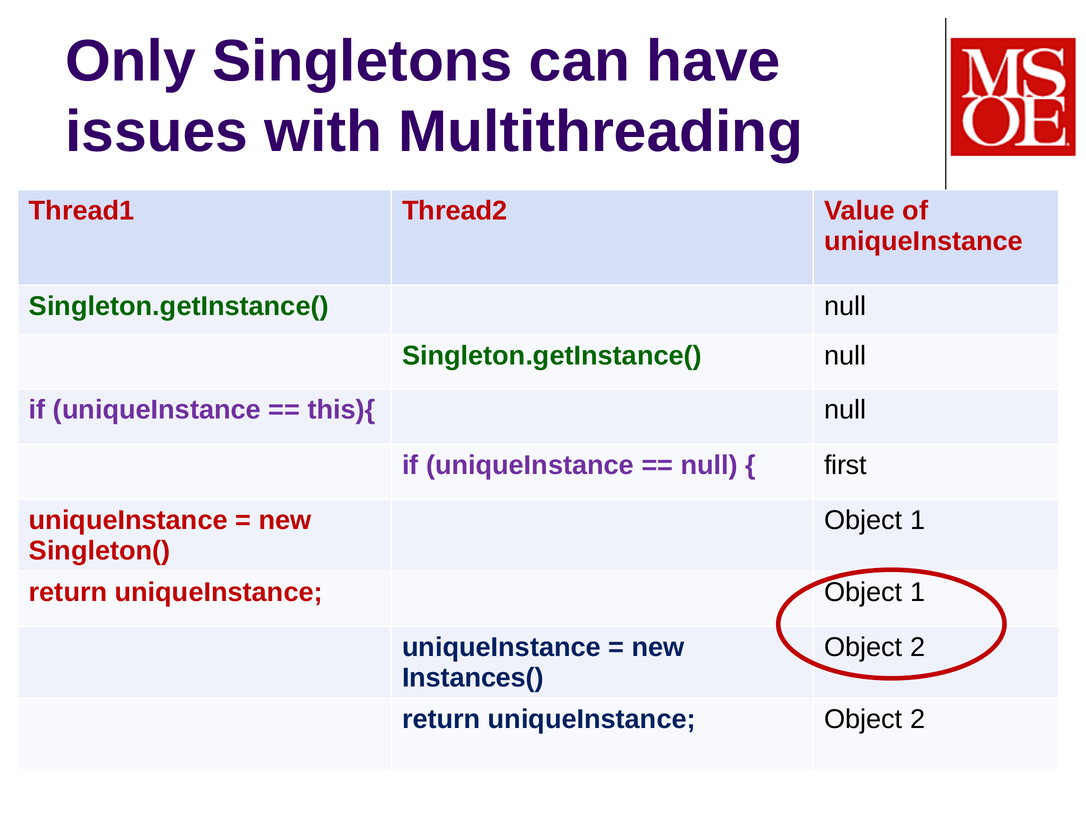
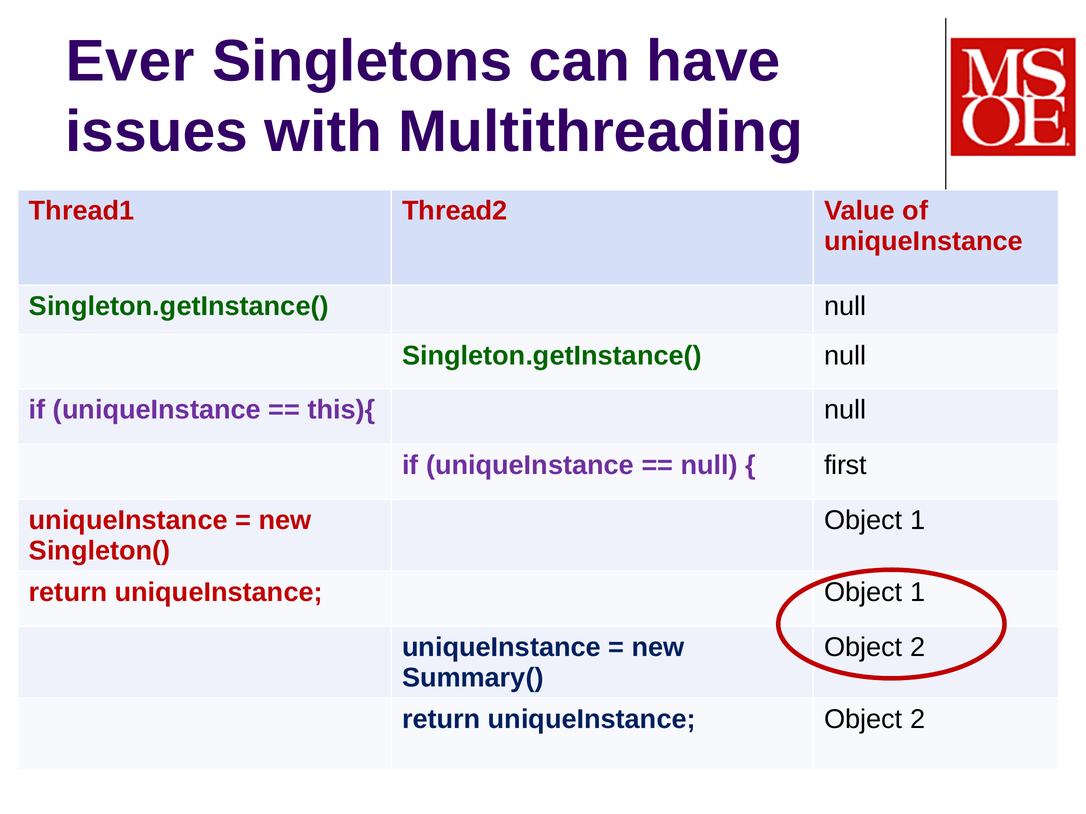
Only: Only -> Ever
Instances(: Instances( -> Summary(
